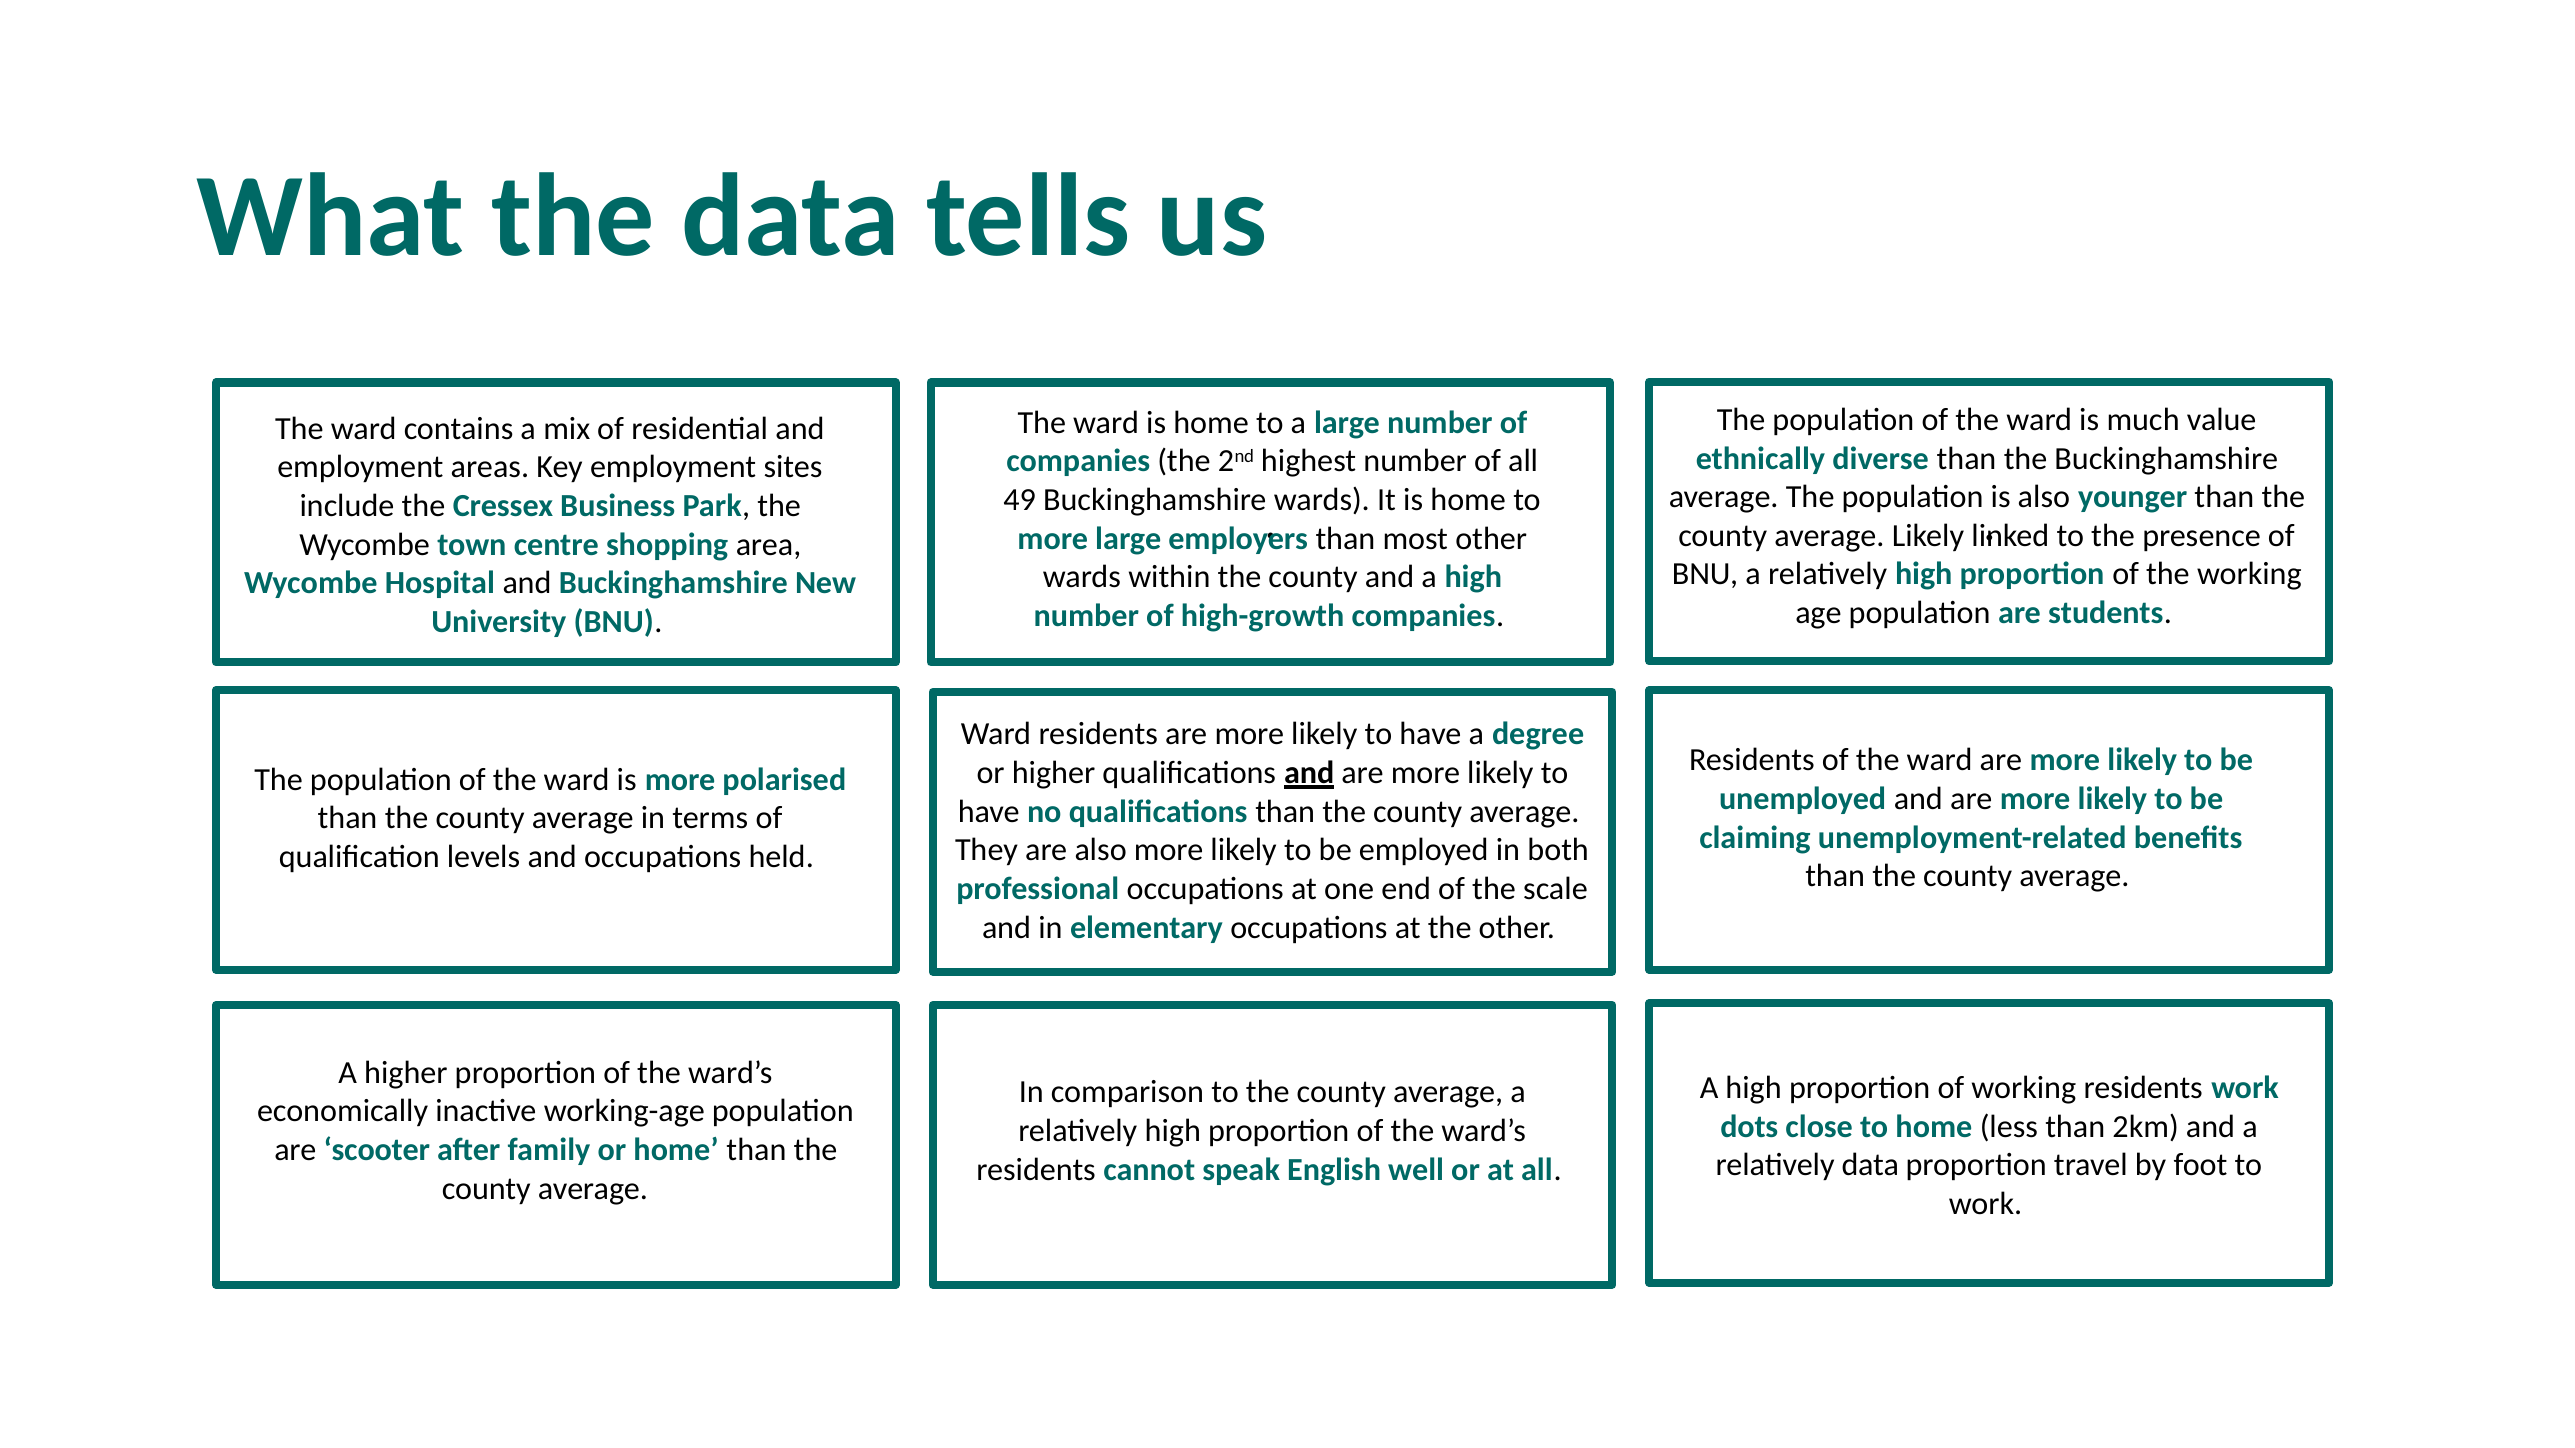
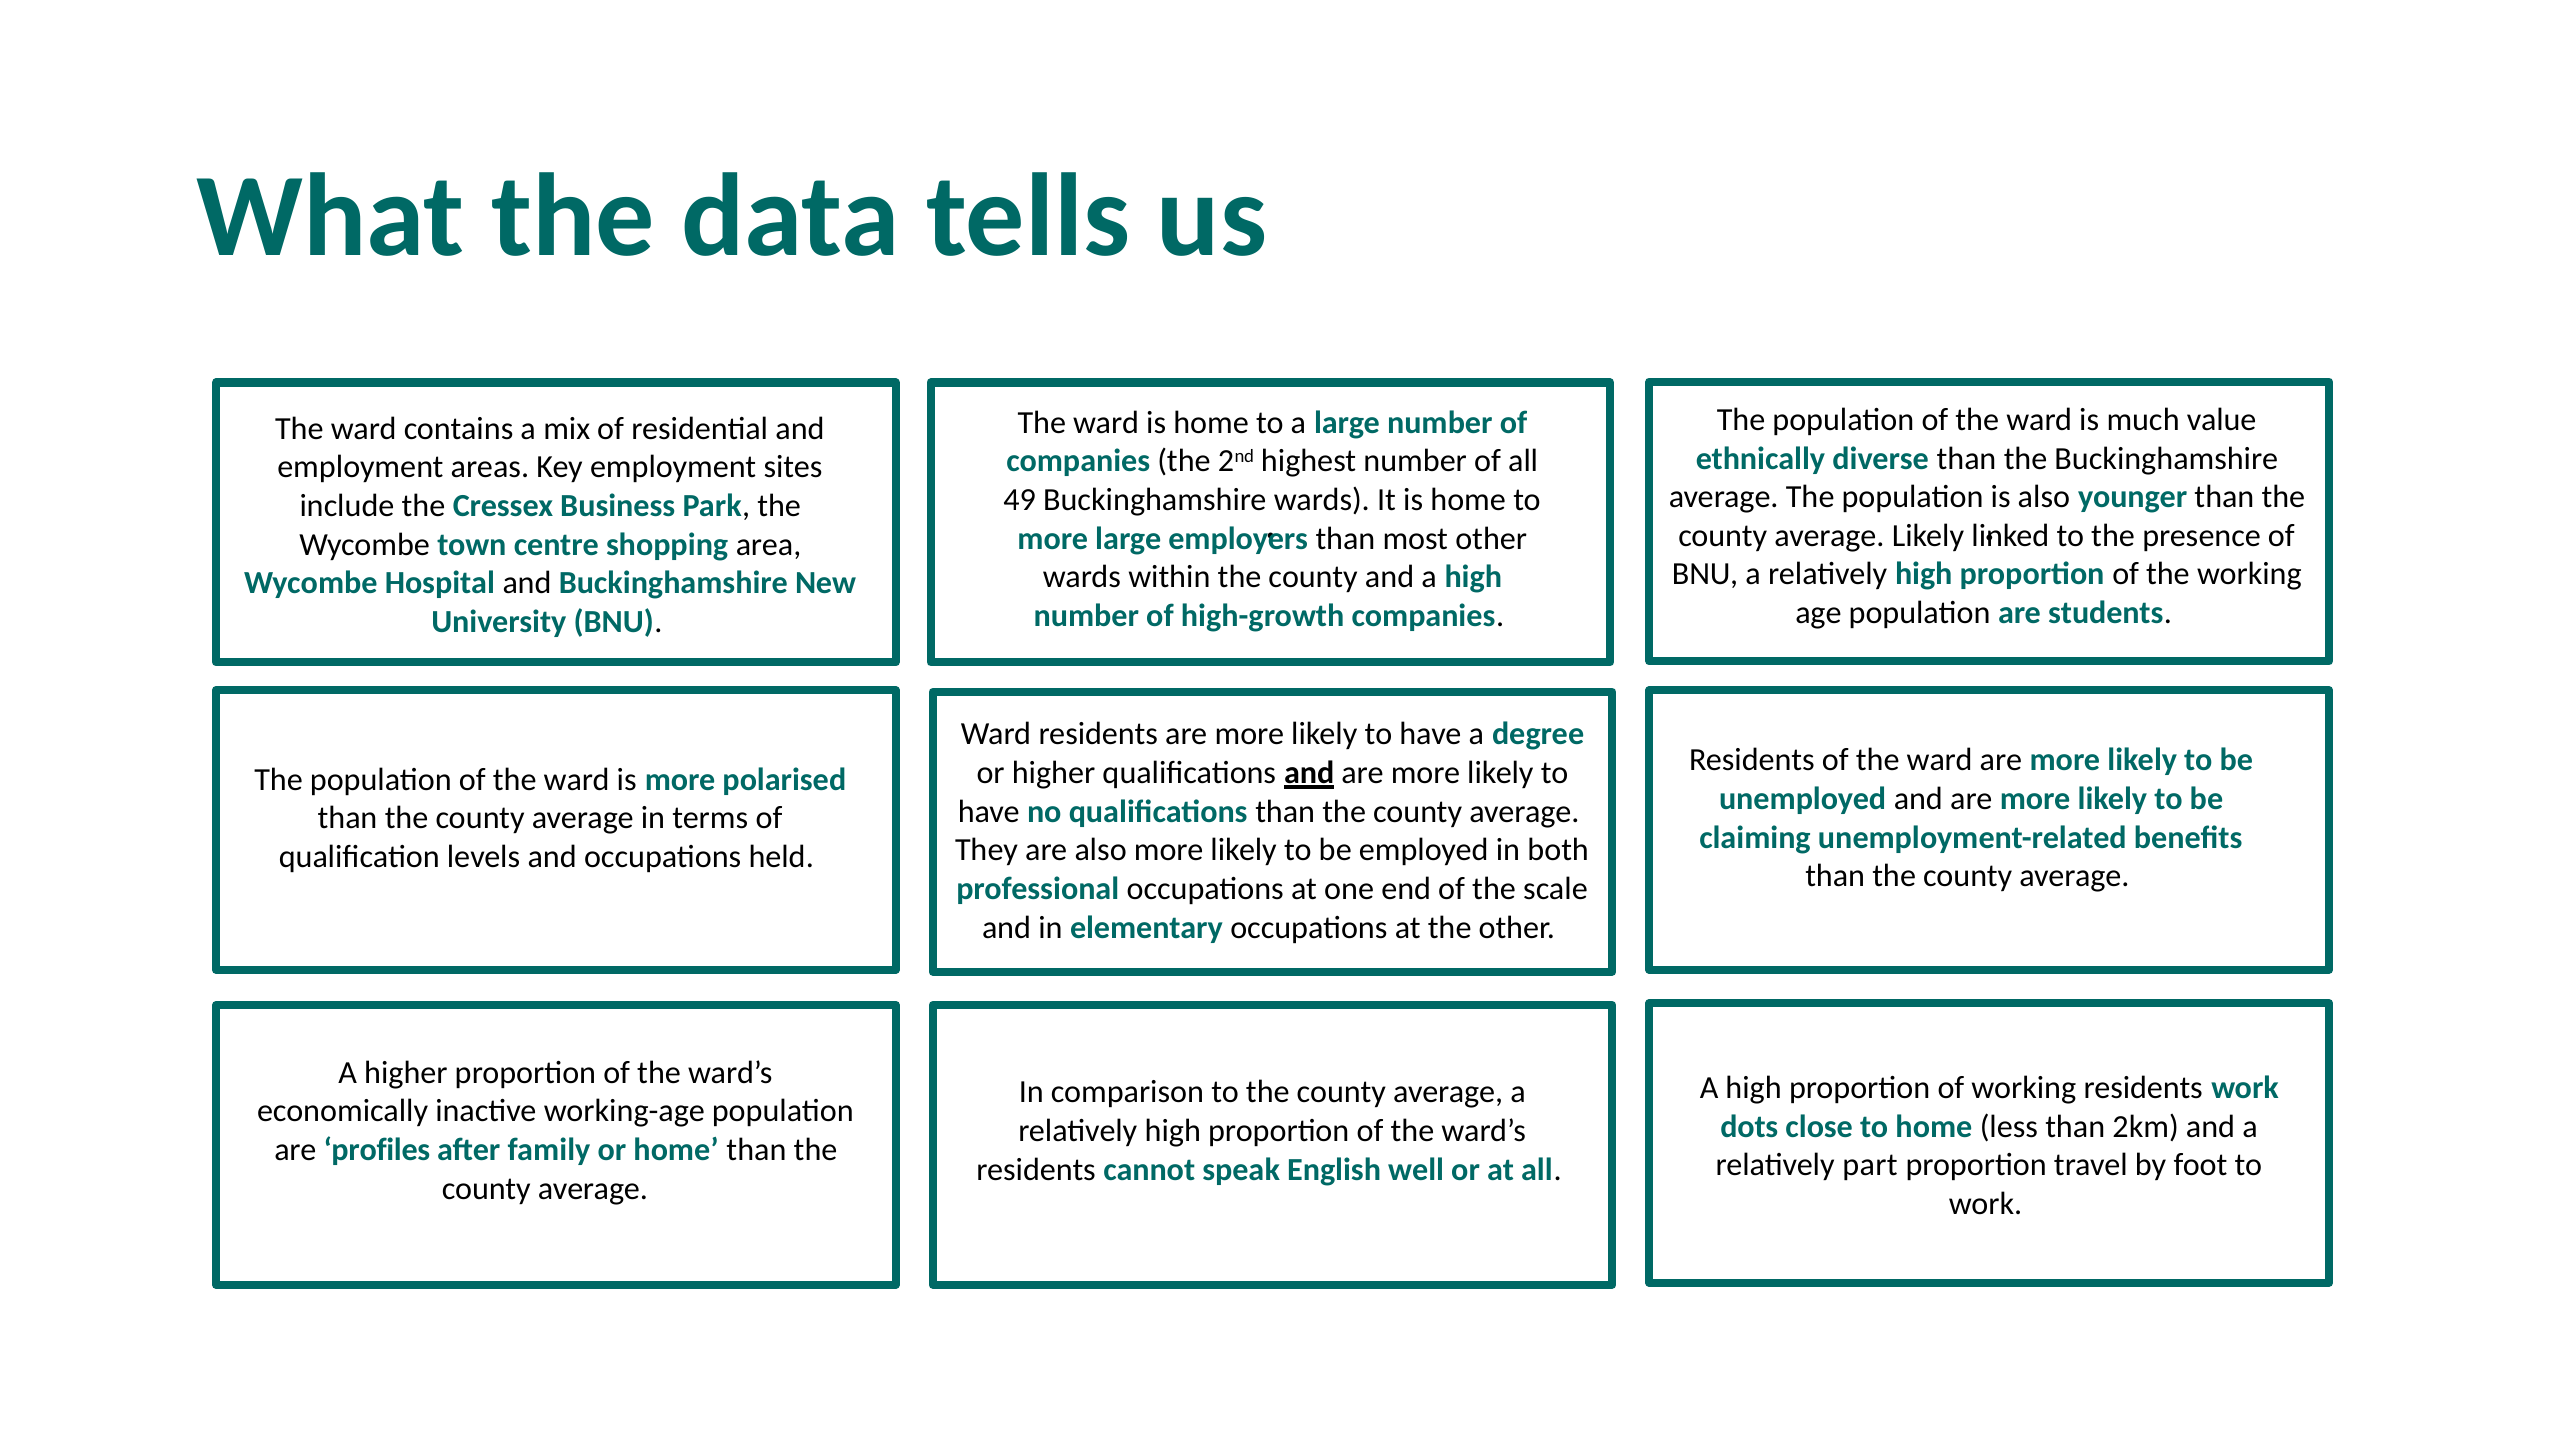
scooter: scooter -> profiles
relatively data: data -> part
